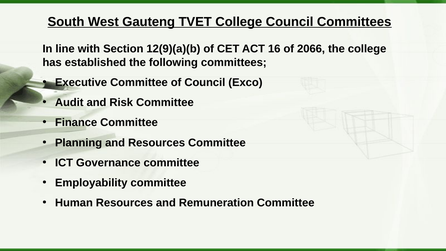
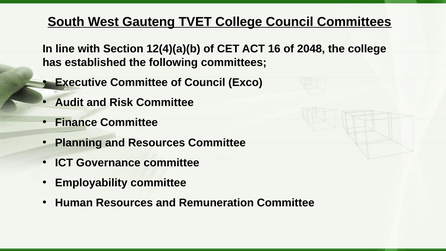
12(9)(a)(b: 12(9)(a)(b -> 12(4)(a)(b
2066: 2066 -> 2048
